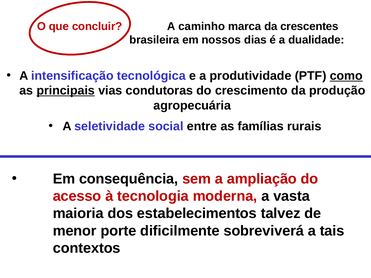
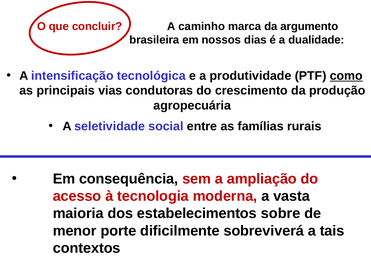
crescentes: crescentes -> argumento
principais underline: present -> none
talvez: talvez -> sobre
